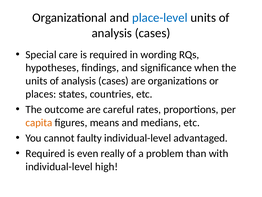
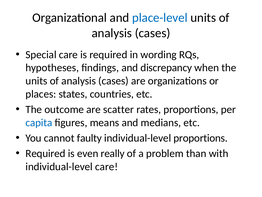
significance: significance -> discrepancy
careful: careful -> scatter
capita colour: orange -> blue
individual-level advantaged: advantaged -> proportions
individual-level high: high -> care
